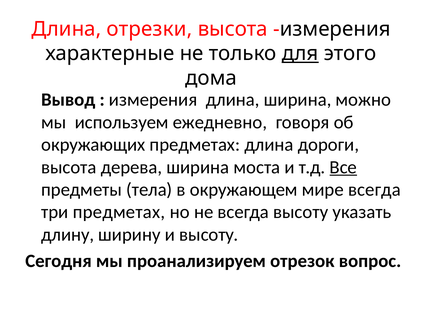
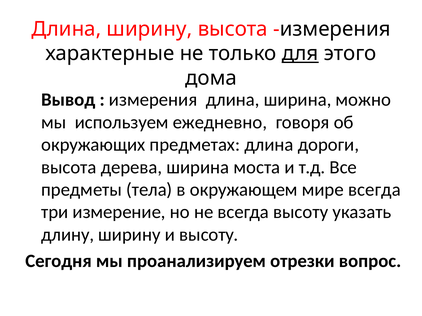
Длина отрезки: отрезки -> ширину
Все underline: present -> none
три предметах: предметах -> измерение
отрезок: отрезок -> отрезки
